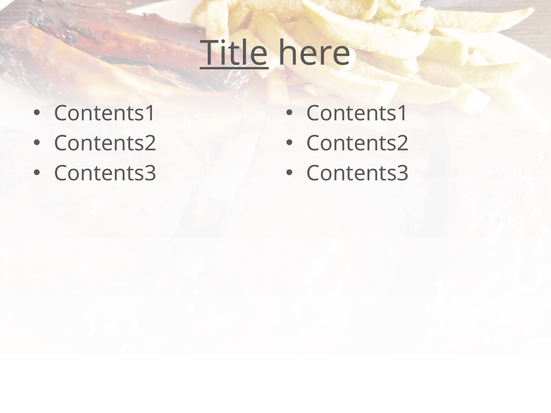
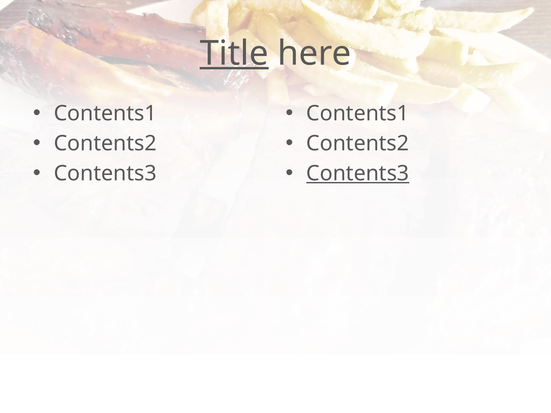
Contents3 at (358, 174) underline: none -> present
